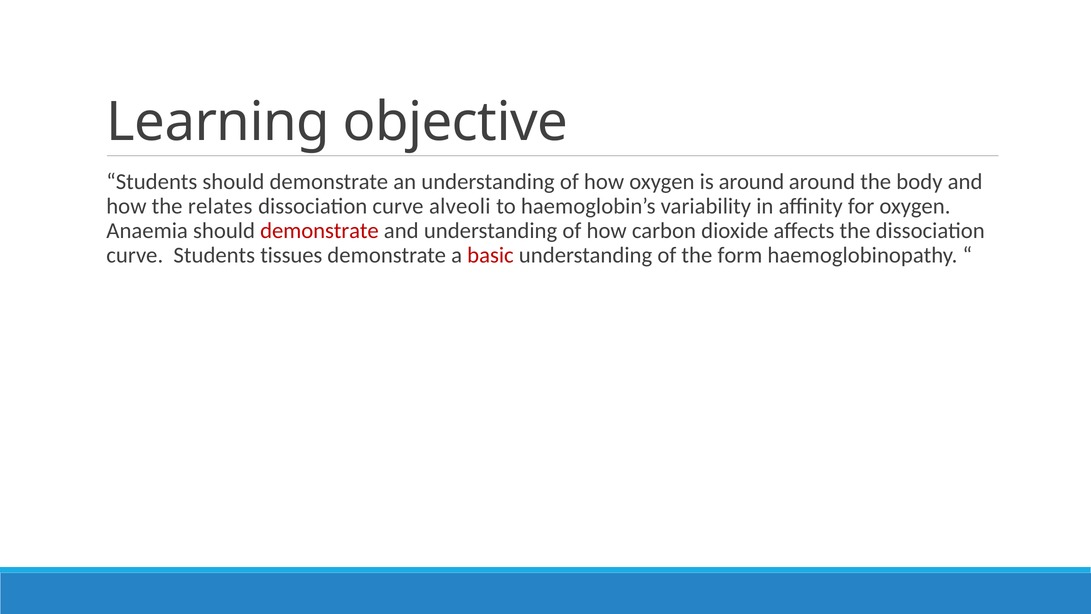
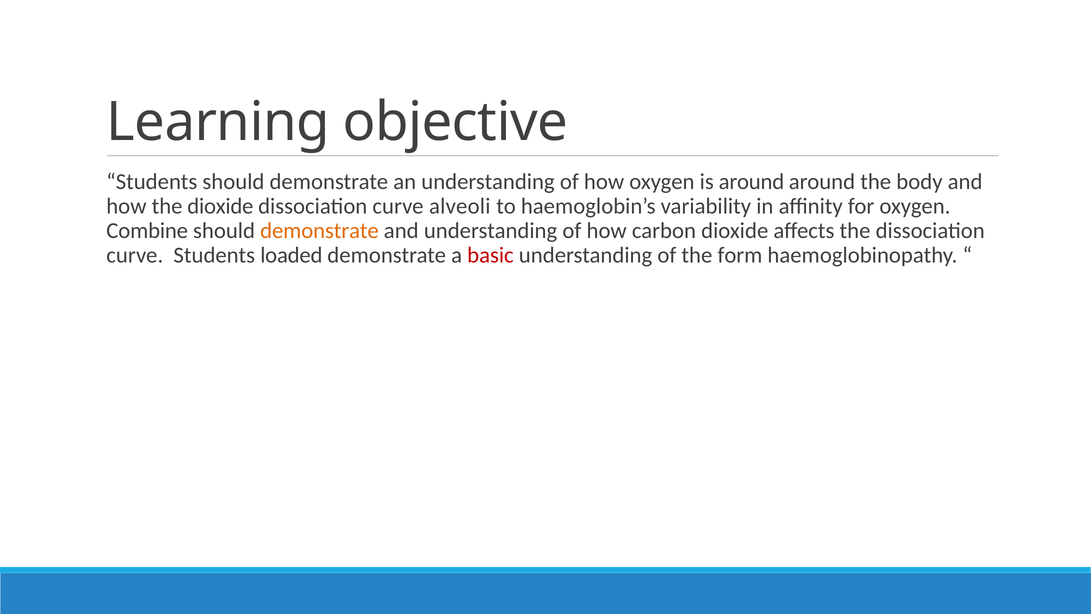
the relates: relates -> dioxide
Anaemia: Anaemia -> Combine
demonstrate at (319, 230) colour: red -> orange
tissues: tissues -> loaded
